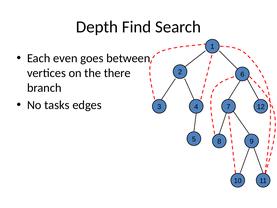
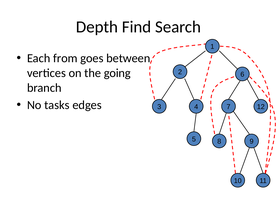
even: even -> from
there: there -> going
